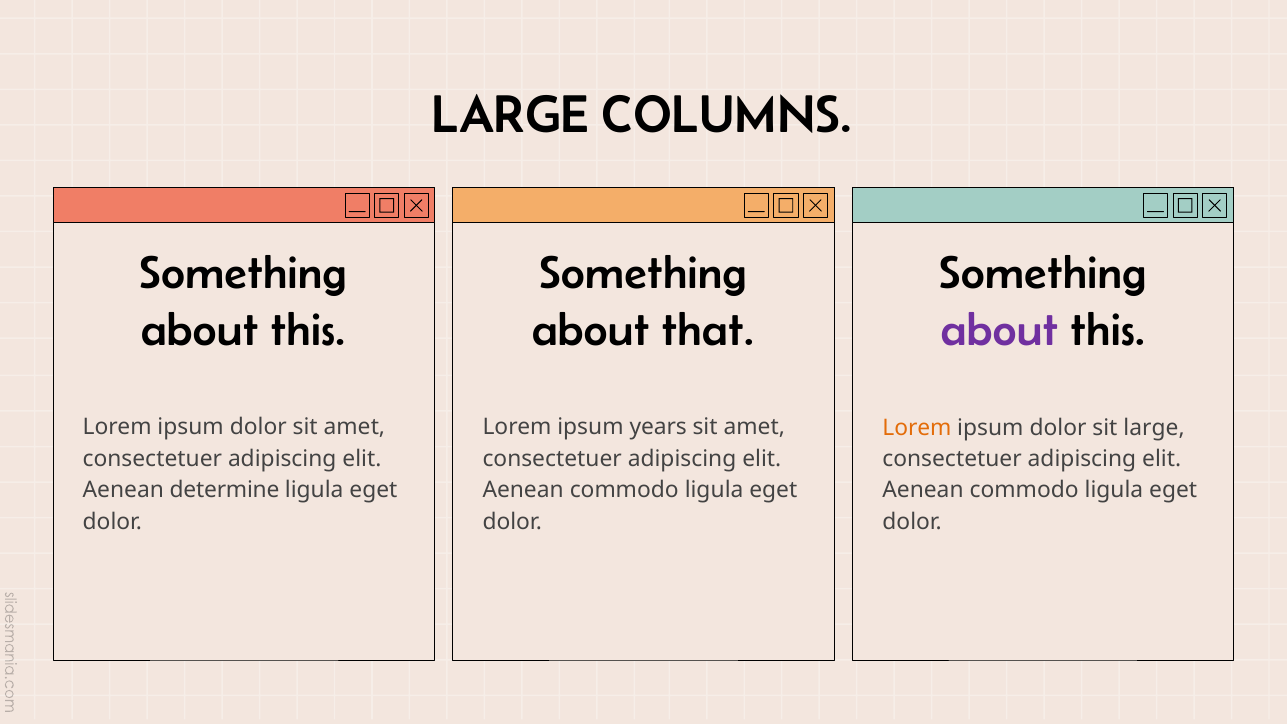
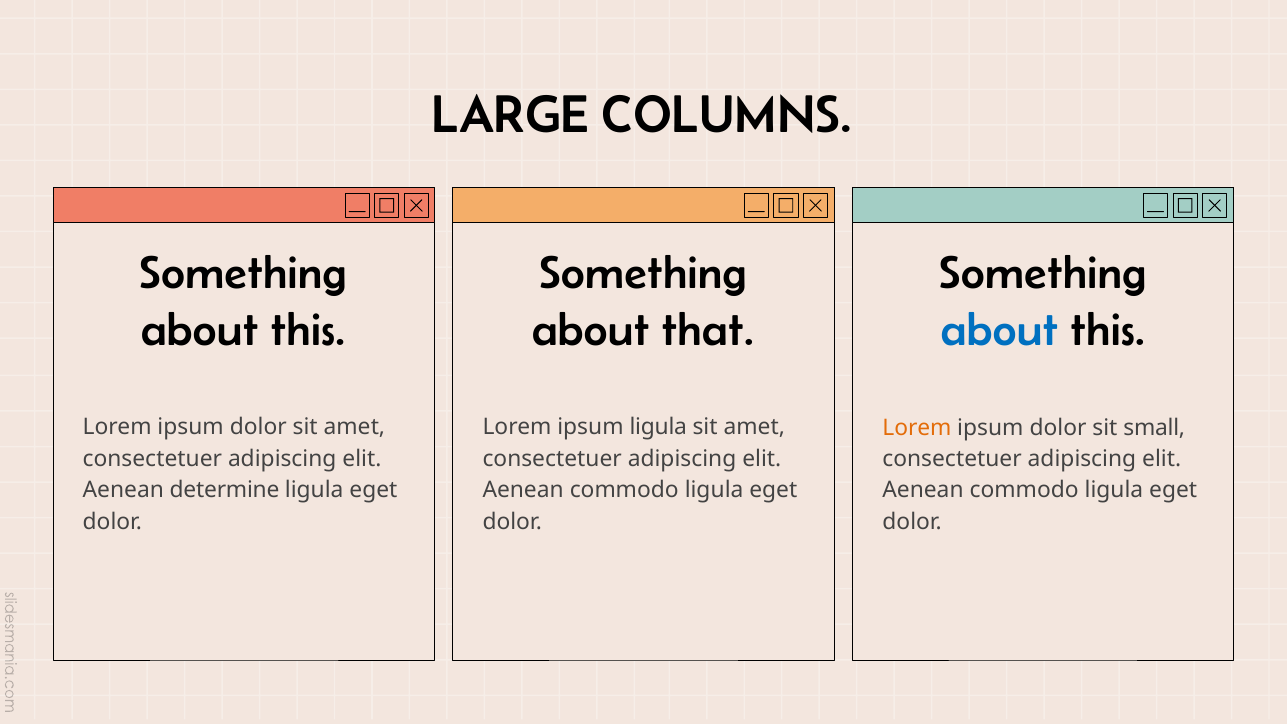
about at (999, 330) colour: purple -> blue
ipsum years: years -> ligula
sit large: large -> small
